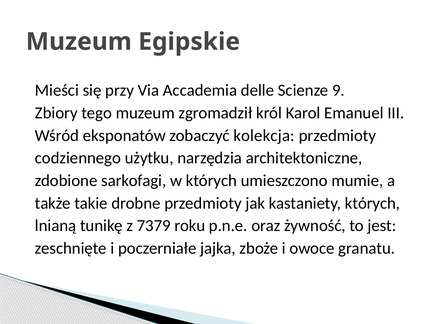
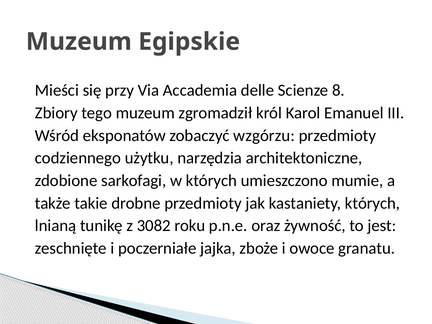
9: 9 -> 8
kolekcja: kolekcja -> wzgórzu
7379: 7379 -> 3082
